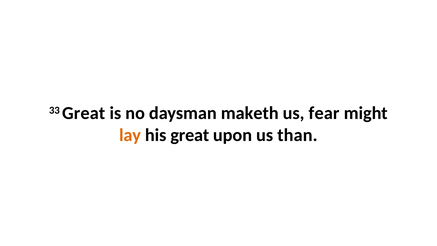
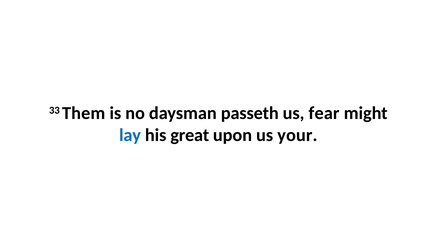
33 Great: Great -> Them
maketh: maketh -> passeth
lay colour: orange -> blue
than: than -> your
